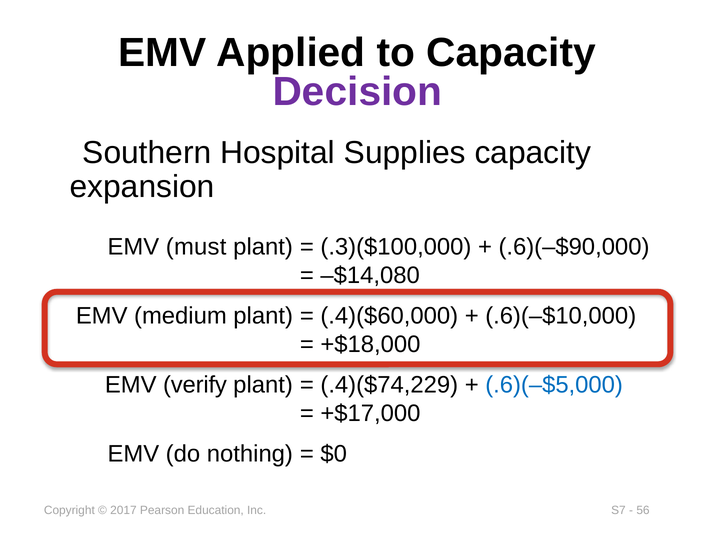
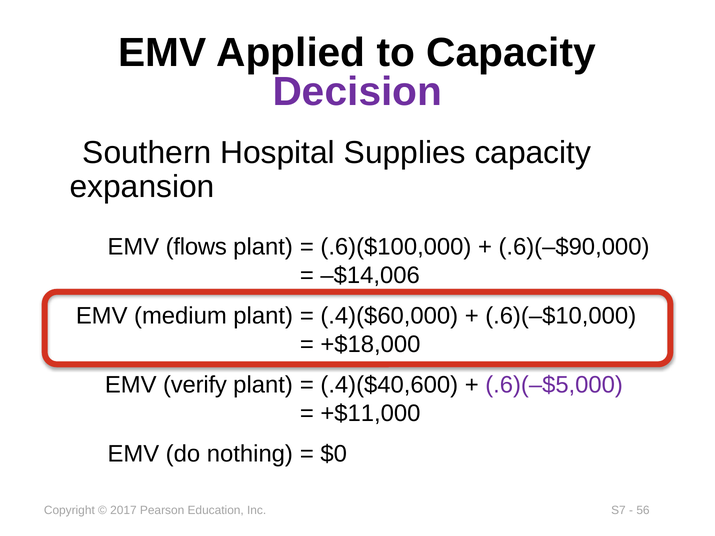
must: must -> flows
.3)($100,000: .3)($100,000 -> .6)($100,000
–$14,080: –$14,080 -> –$14,006
.4)($74,229: .4)($74,229 -> .4)($40,600
.6)(–$5,000 colour: blue -> purple
+$17,000: +$17,000 -> +$11,000
